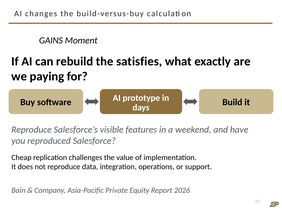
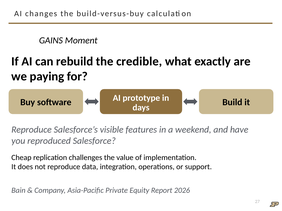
satisfies: satisfies -> credible
